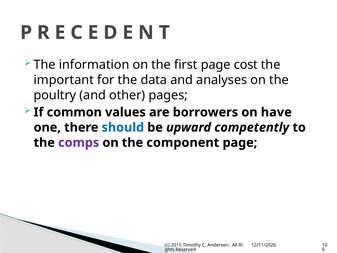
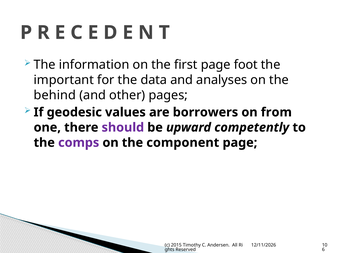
cost: cost -> foot
poultry: poultry -> behind
common: common -> geodesic
have: have -> from
should colour: blue -> purple
